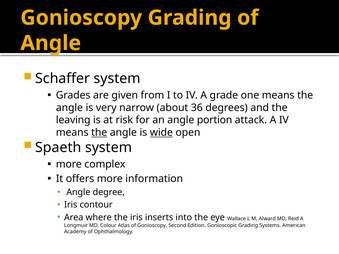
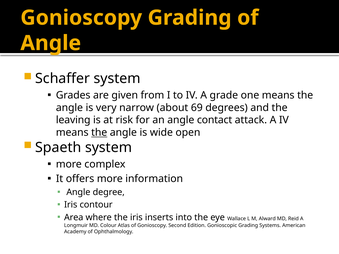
36: 36 -> 69
portion: portion -> contact
wide underline: present -> none
